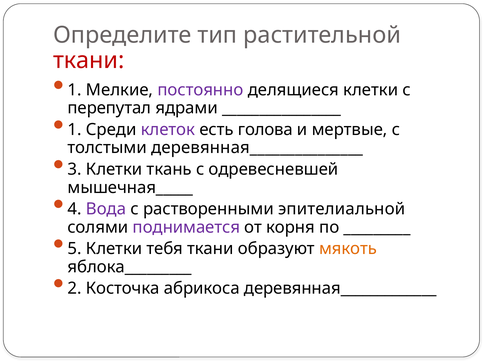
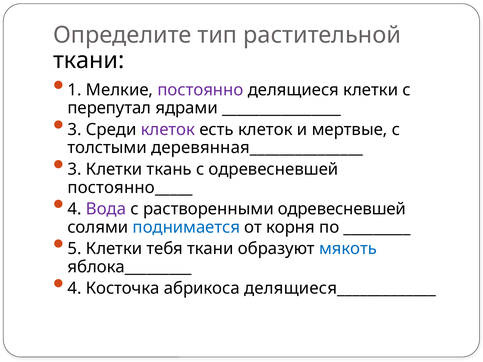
ткани at (89, 60) colour: red -> black
1 at (75, 130): 1 -> 3
есть голова: голова -> клеток
мышечная_____: мышечная_____ -> постоянно_____
растворенными эпителиальной: эпителиальной -> одревесневшей
поднимается colour: purple -> blue
мякоть colour: orange -> blue
2 at (75, 289): 2 -> 4
деревянная_____________: деревянная_____________ -> делящиеся_____________
